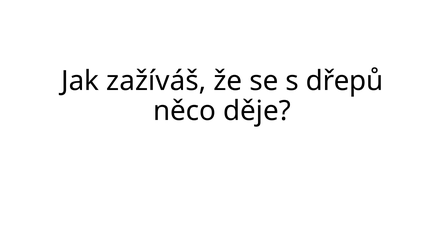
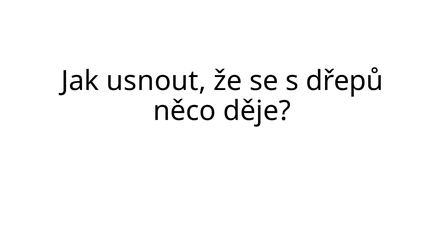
zažíváš: zažíváš -> usnout
